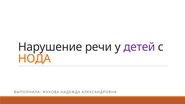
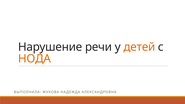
детей colour: purple -> orange
